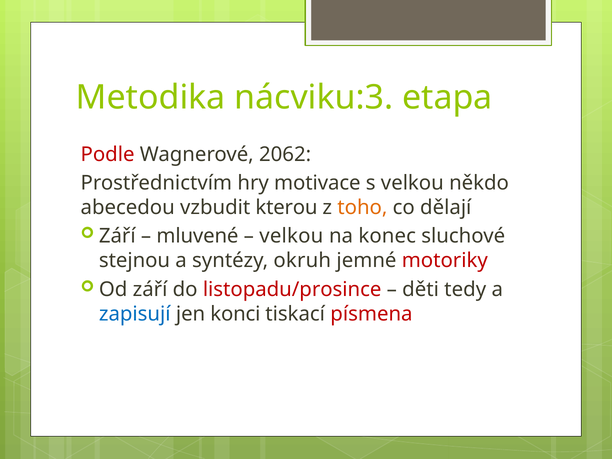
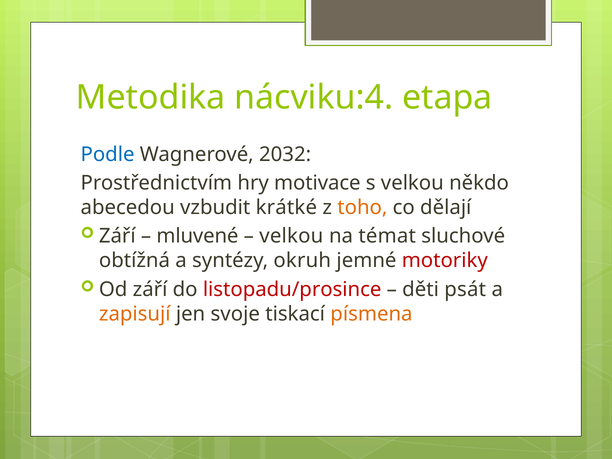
nácviku:3: nácviku:3 -> nácviku:4
Podle colour: red -> blue
2062: 2062 -> 2032
kterou: kterou -> krátké
konec: konec -> témat
stejnou: stejnou -> obtížná
tedy: tedy -> psát
zapisují colour: blue -> orange
konci: konci -> svoje
písmena colour: red -> orange
